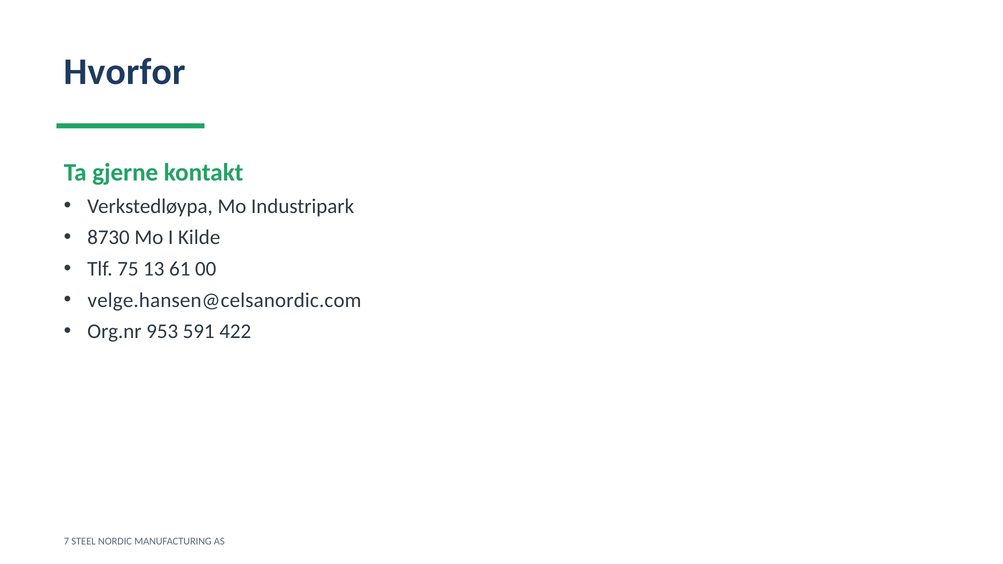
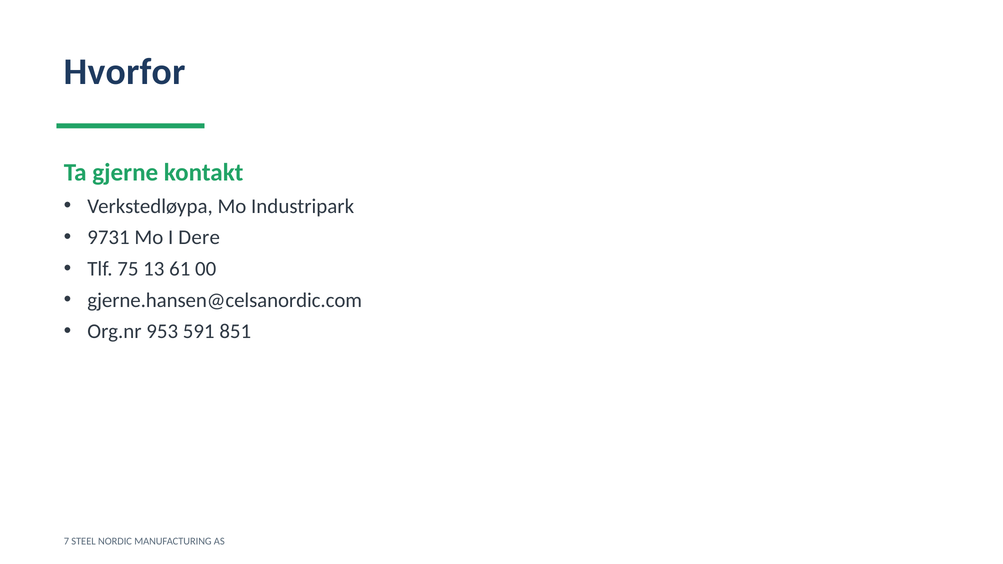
8730: 8730 -> 9731
Kilde: Kilde -> Dere
velge.hansen@celsanordic.com: velge.hansen@celsanordic.com -> gjerne.hansen@celsanordic.com
422: 422 -> 851
